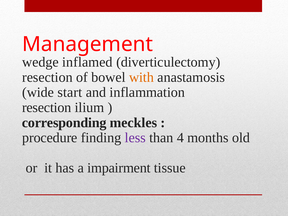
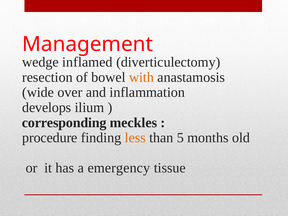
start: start -> over
resection at (47, 107): resection -> develops
less colour: purple -> orange
4: 4 -> 5
impairment: impairment -> emergency
